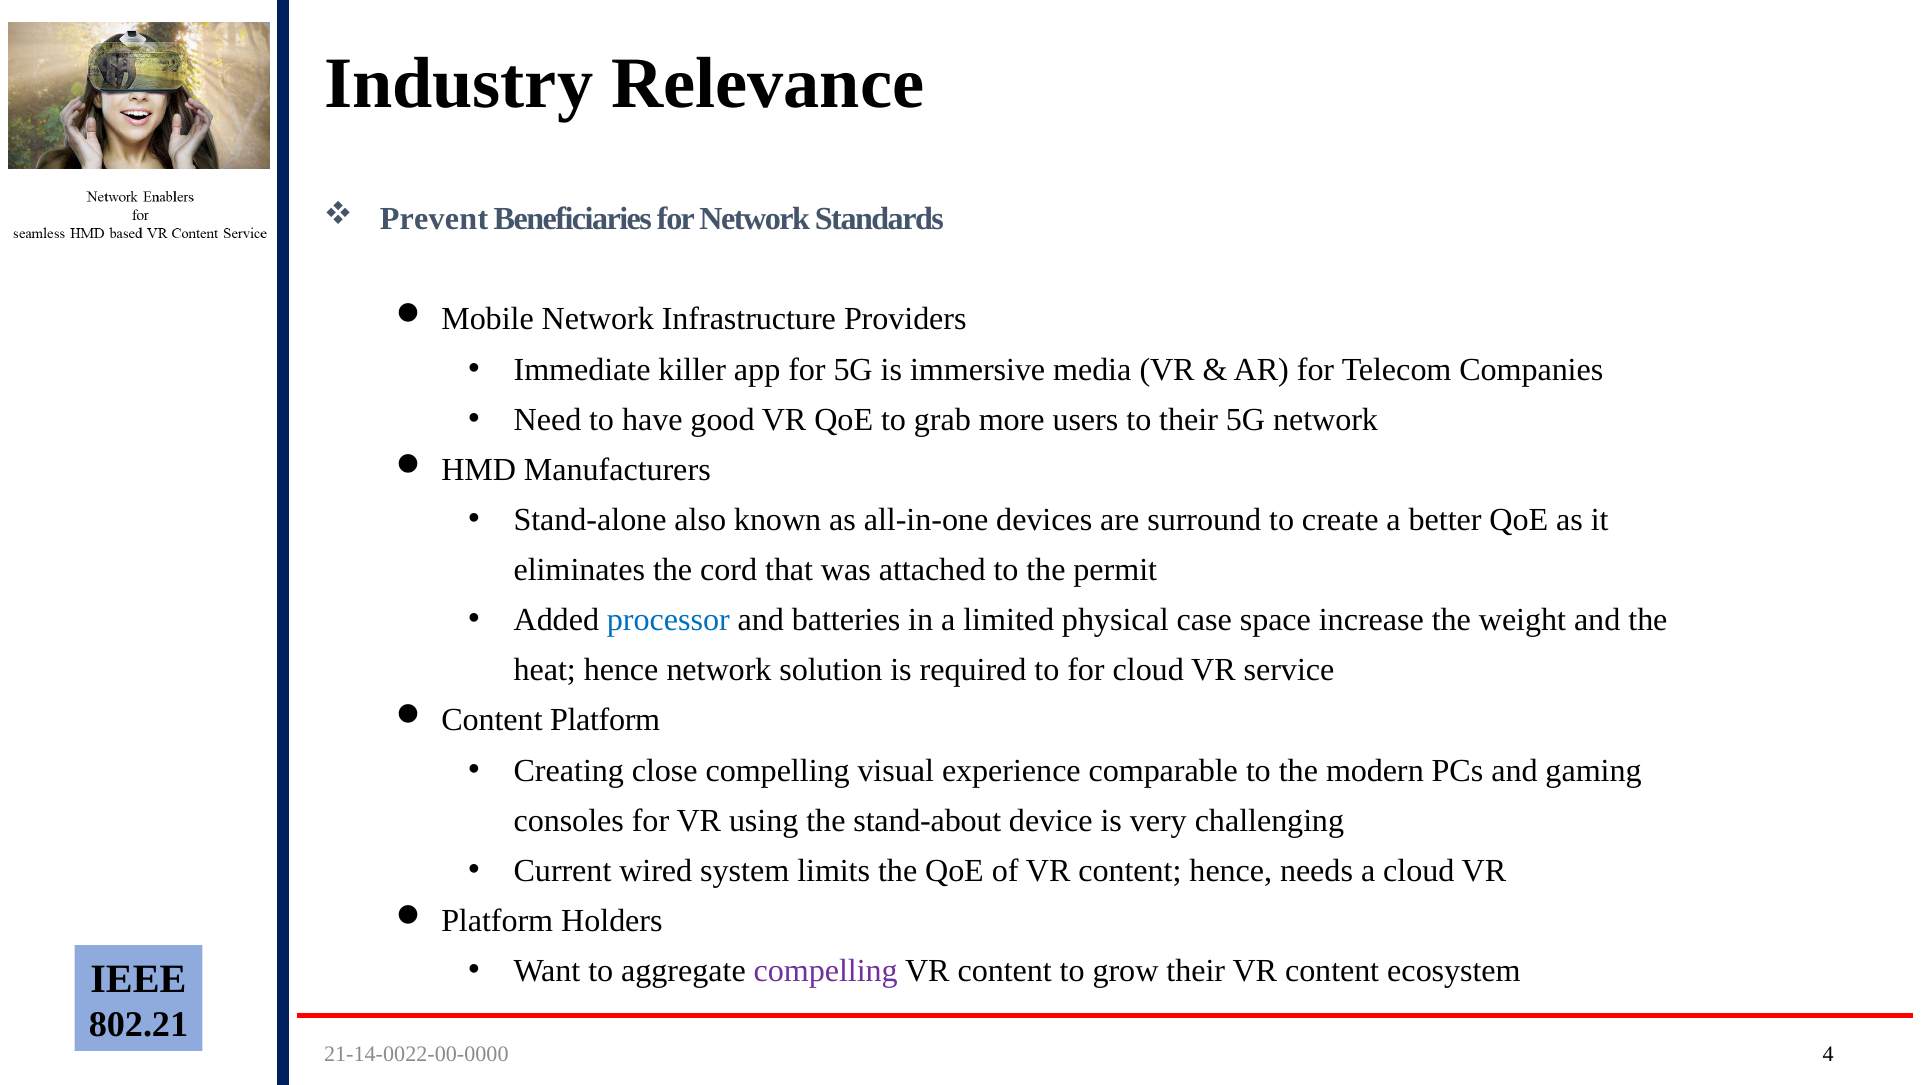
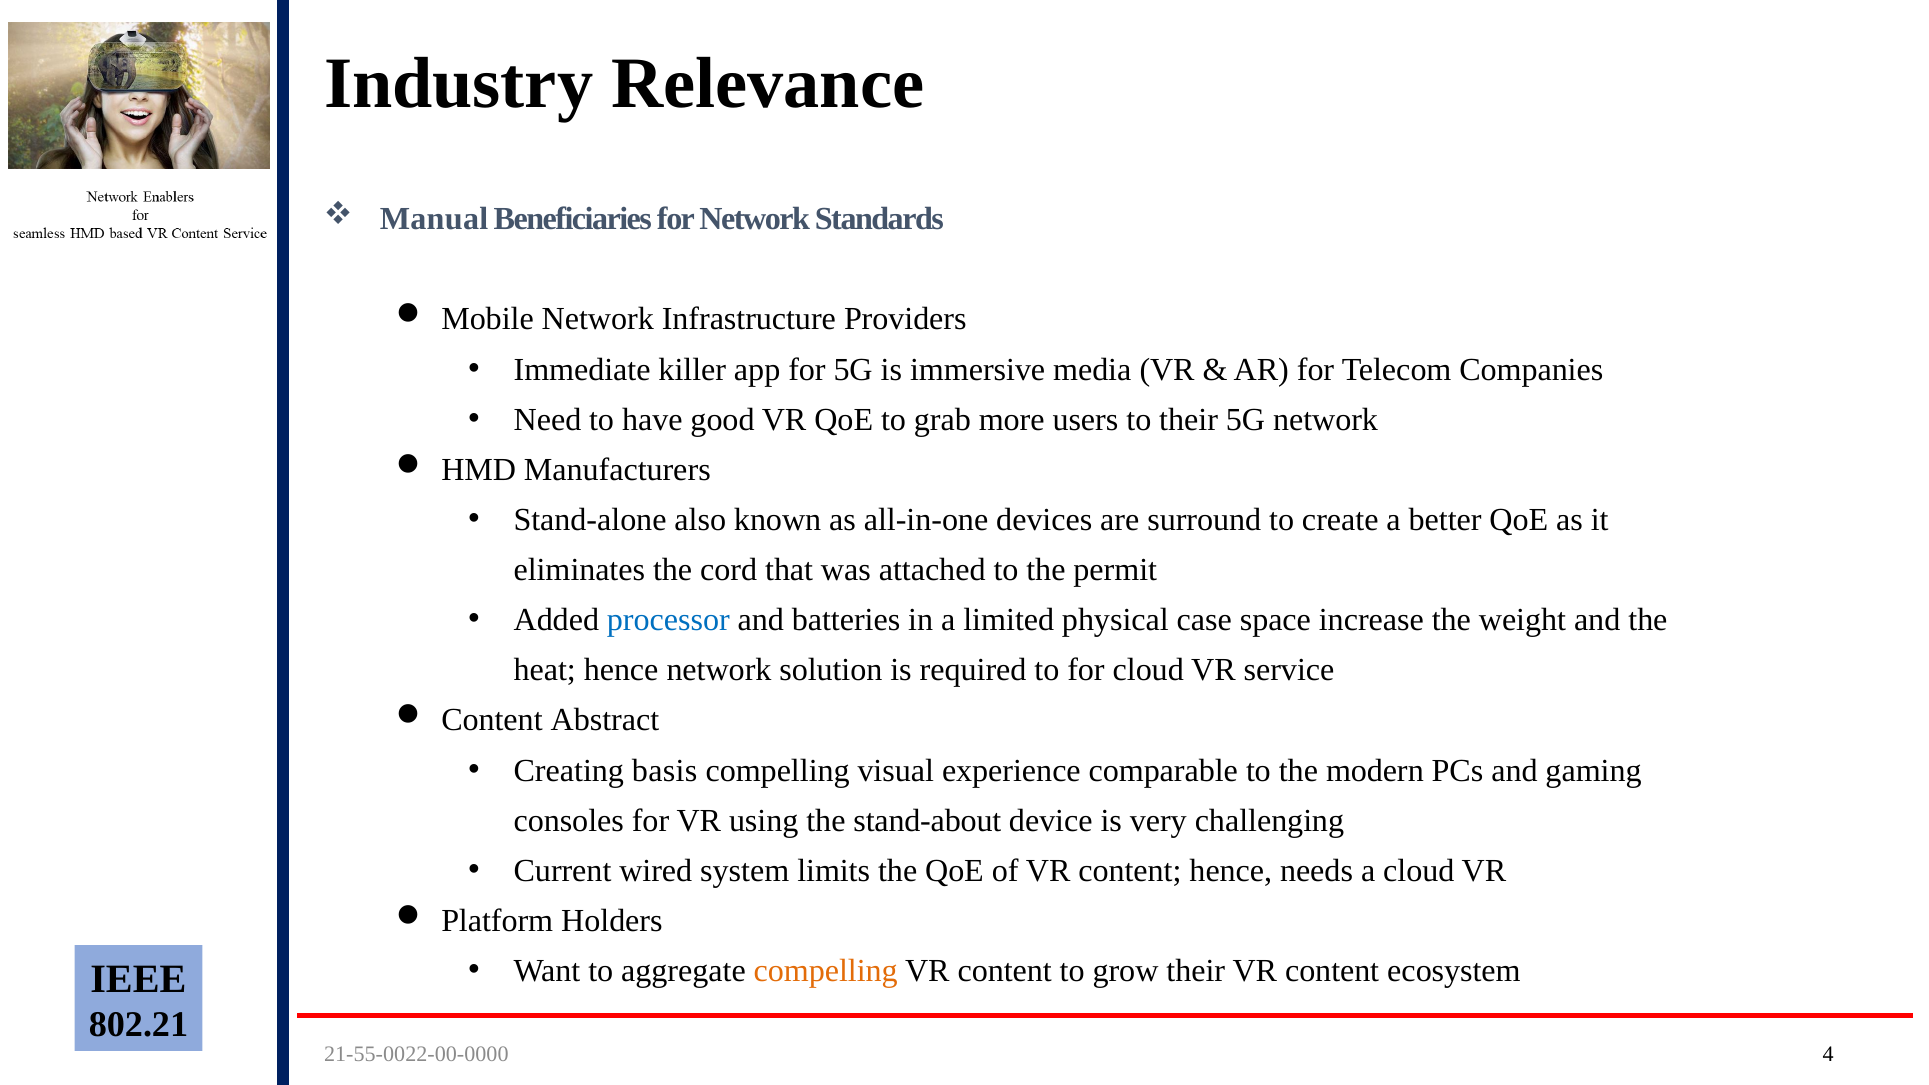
Prevent: Prevent -> Manual
Content Platform: Platform -> Abstract
close: close -> basis
compelling at (826, 971) colour: purple -> orange
21-14-0022-00-0000: 21-14-0022-00-0000 -> 21-55-0022-00-0000
